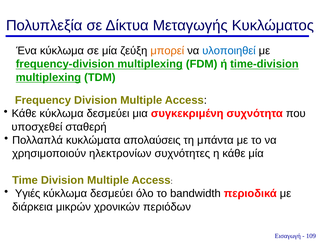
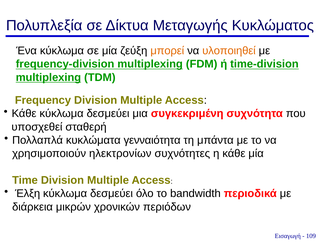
υλοποιηθεί colour: blue -> orange
απολαύσεις: απολαύσεις -> γενναιότητα
Υγιές: Υγιές -> Έλξη
